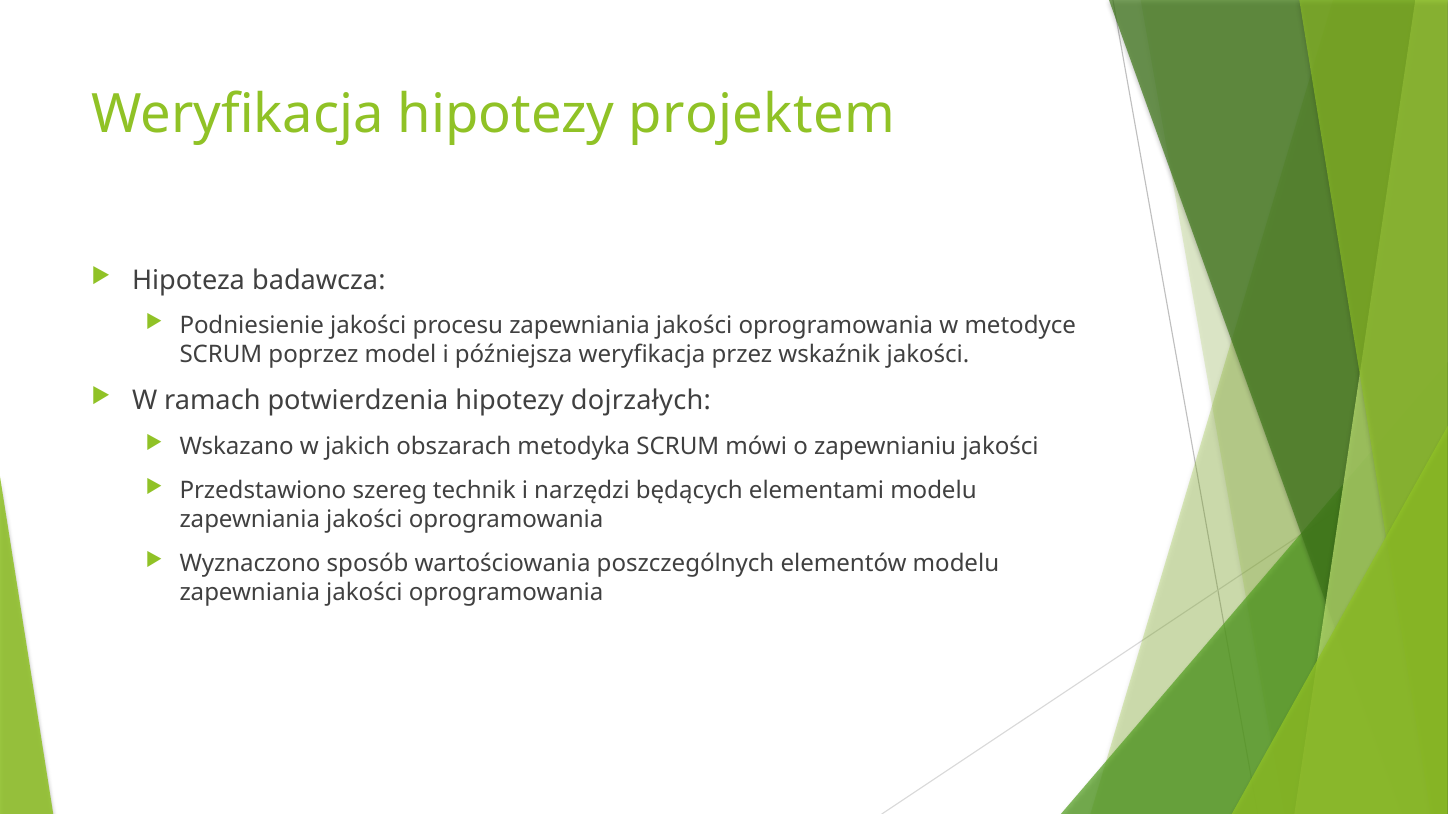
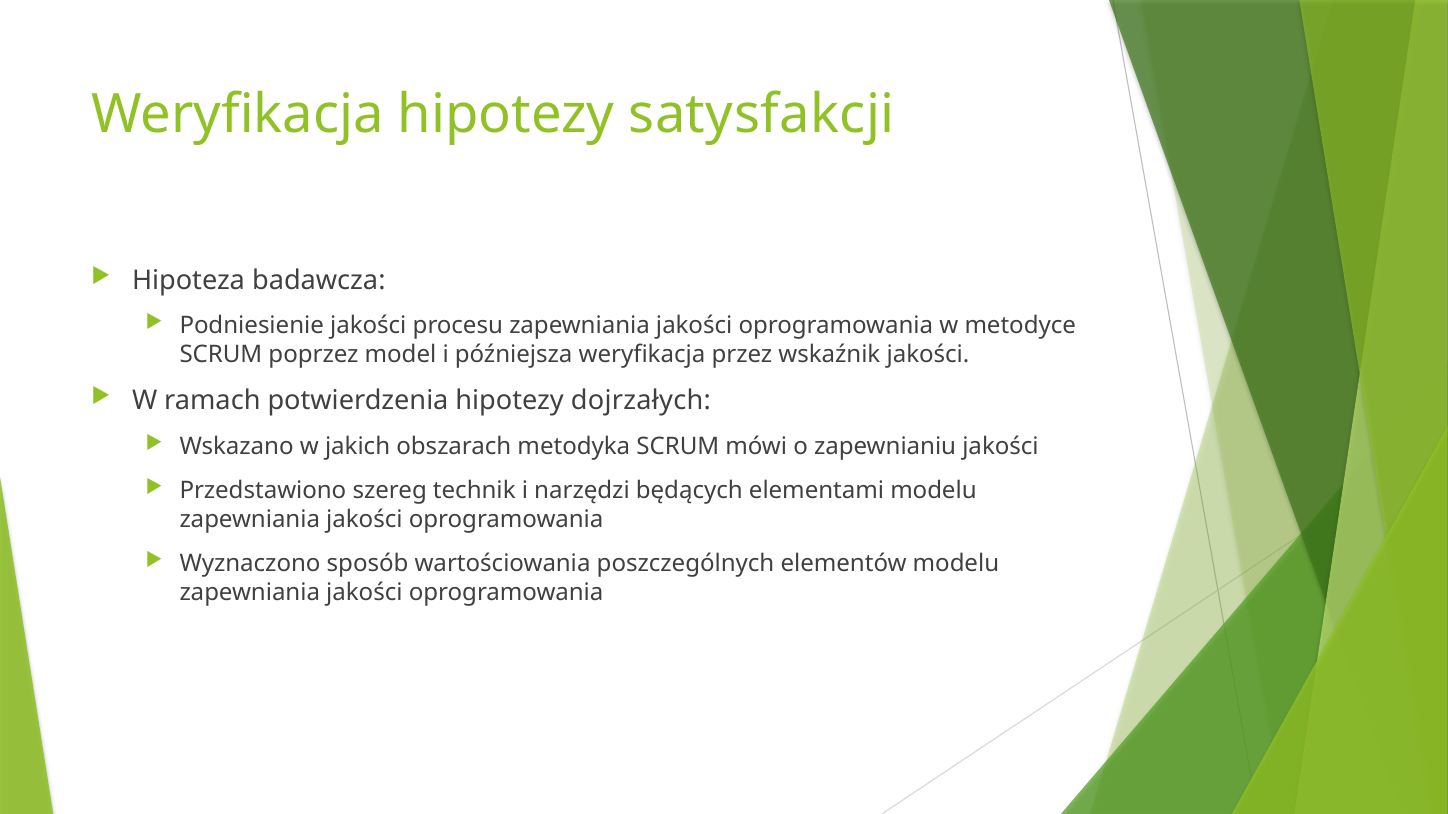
projektem: projektem -> satysfakcji
